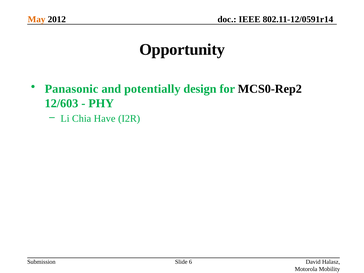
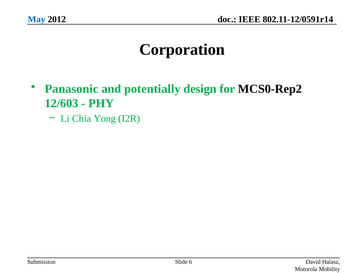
May colour: orange -> blue
Opportunity: Opportunity -> Corporation
Have: Have -> Yong
